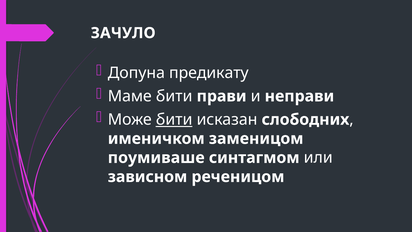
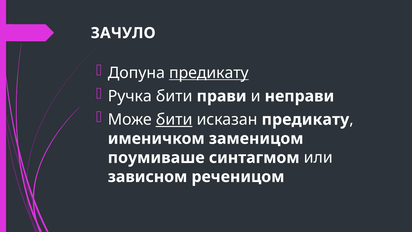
предикату at (209, 73) underline: none -> present
Маме: Маме -> Ручка
исказан слободних: слободних -> предикату
